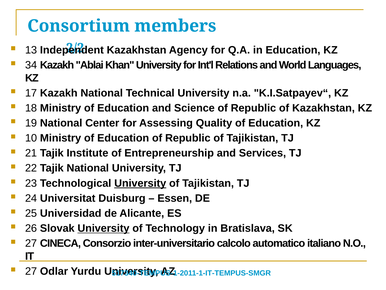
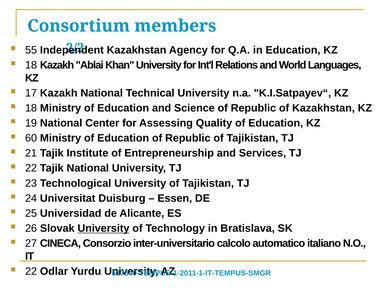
13: 13 -> 55
34 at (31, 65): 34 -> 18
10: 10 -> 60
University at (140, 183) underline: present -> none
27 at (31, 271): 27 -> 22
